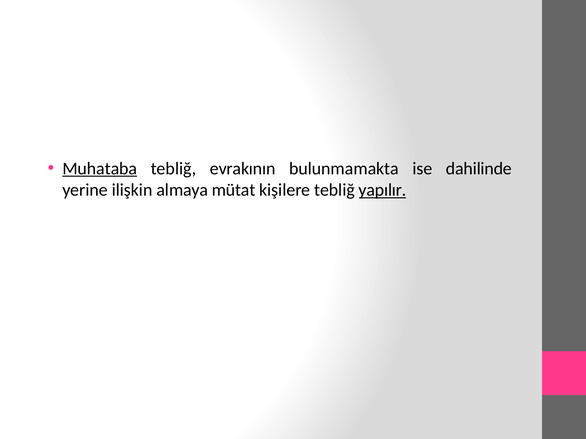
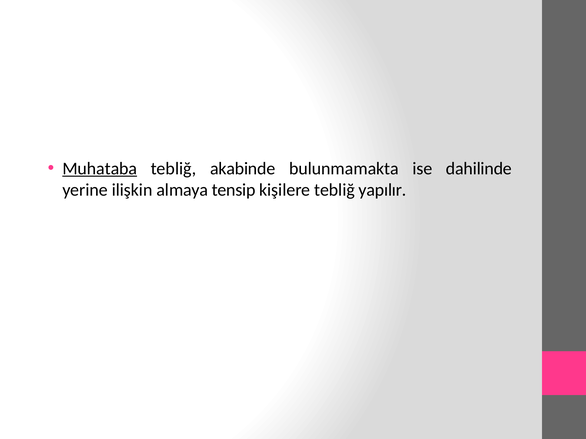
evrakının: evrakının -> akabinde
mütat: mütat -> tensip
yapılır underline: present -> none
